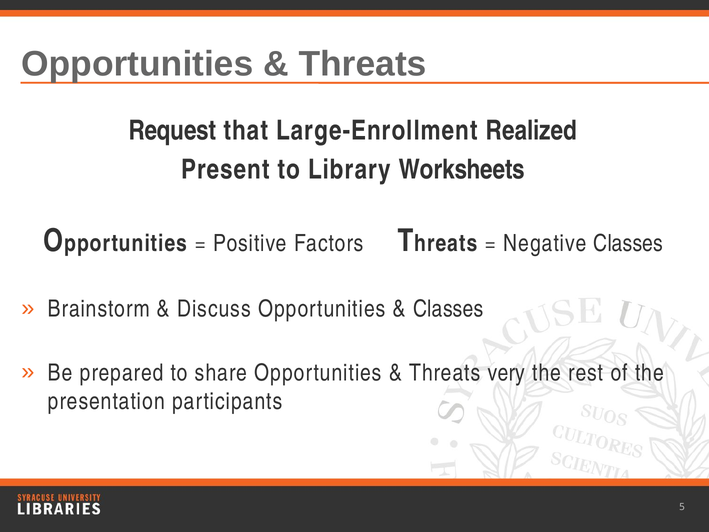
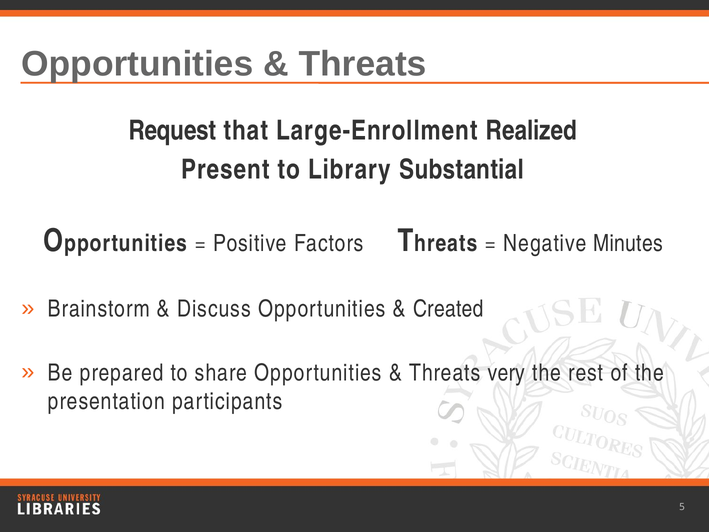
Worksheets: Worksheets -> Substantial
Negative Classes: Classes -> Minutes
Classes at (448, 309): Classes -> Created
